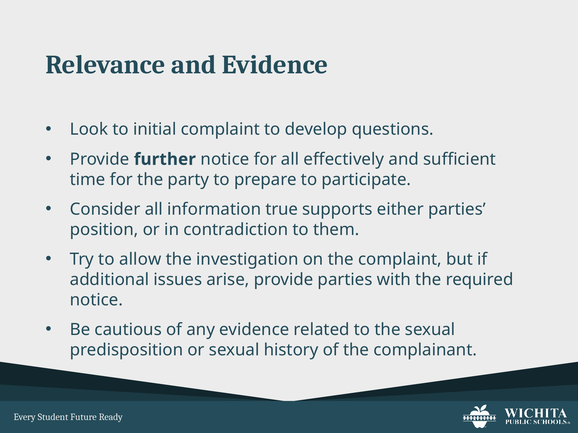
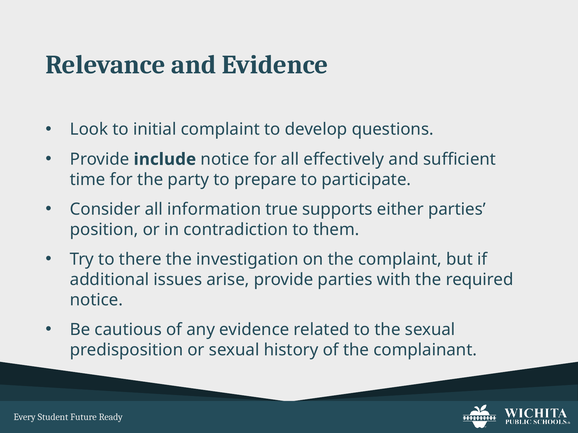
further: further -> include
allow: allow -> there
